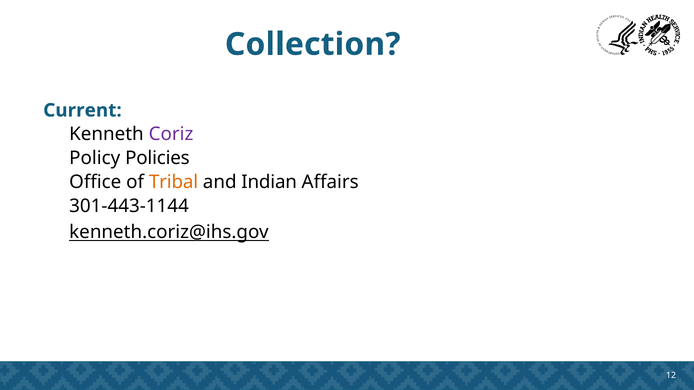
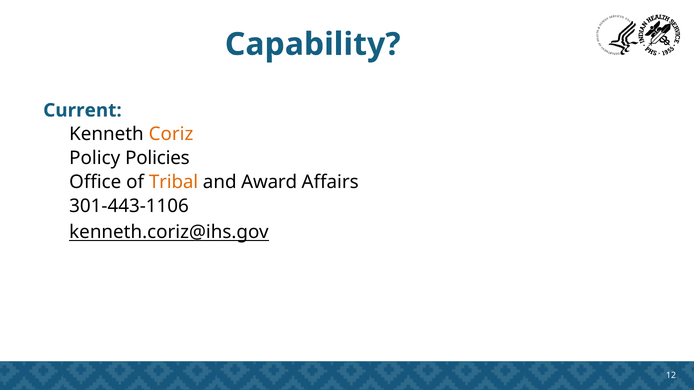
Collection: Collection -> Capability
Coriz colour: purple -> orange
Indian: Indian -> Award
301-443-1144: 301-443-1144 -> 301-443-1106
